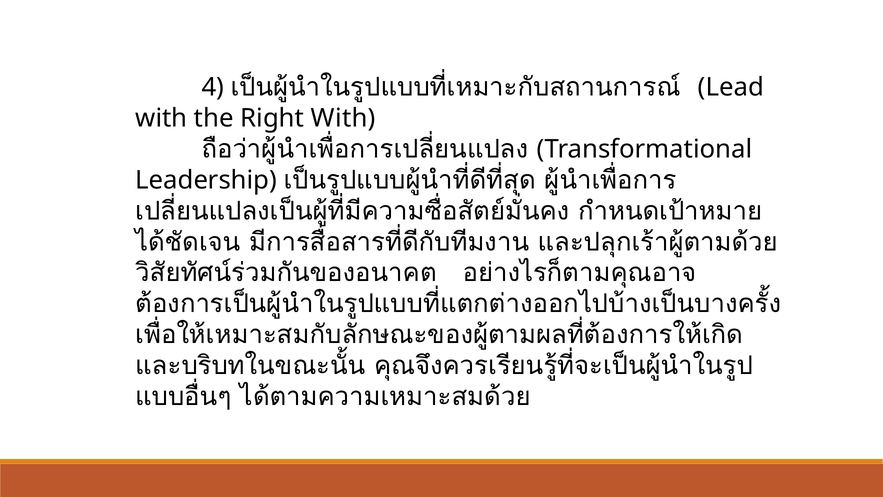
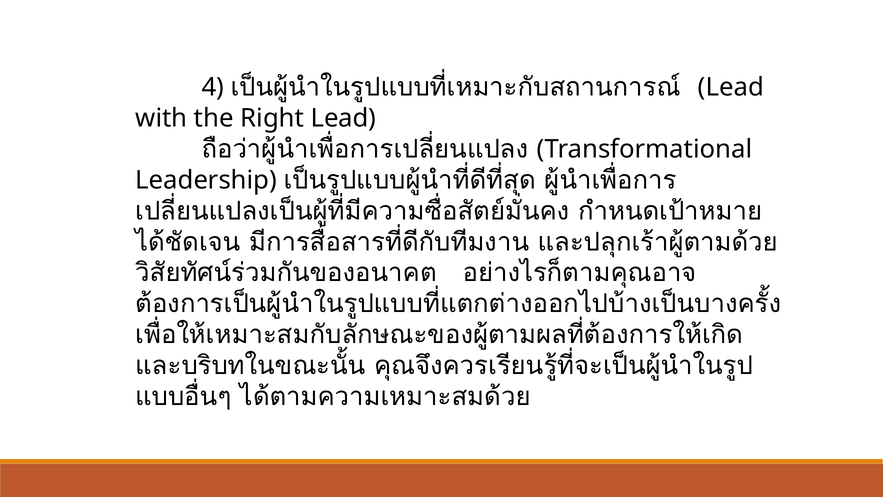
Right With: With -> Lead
